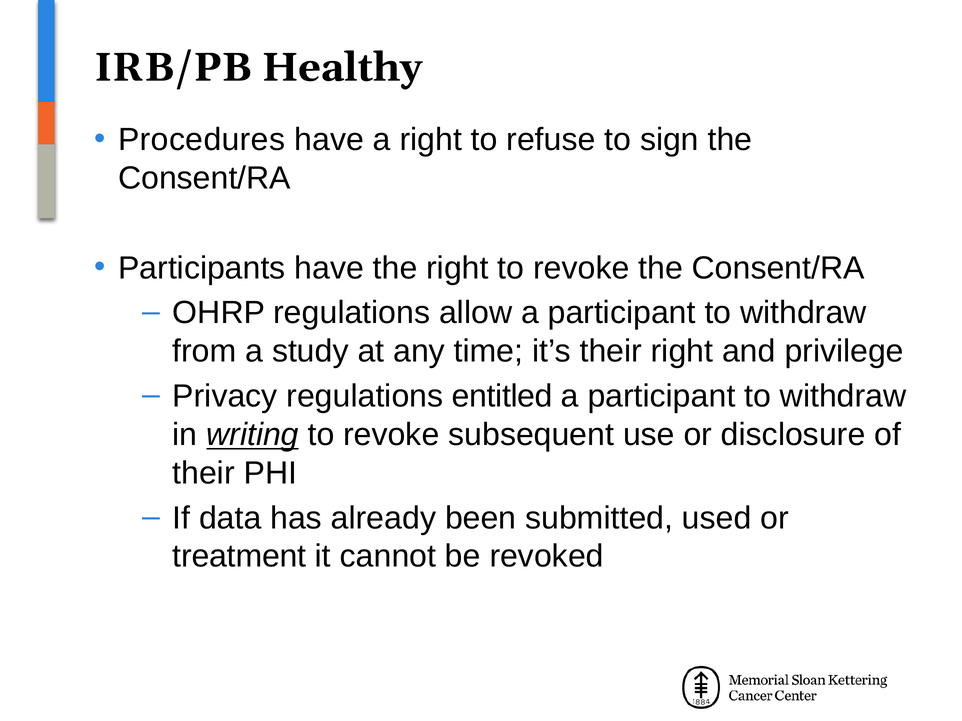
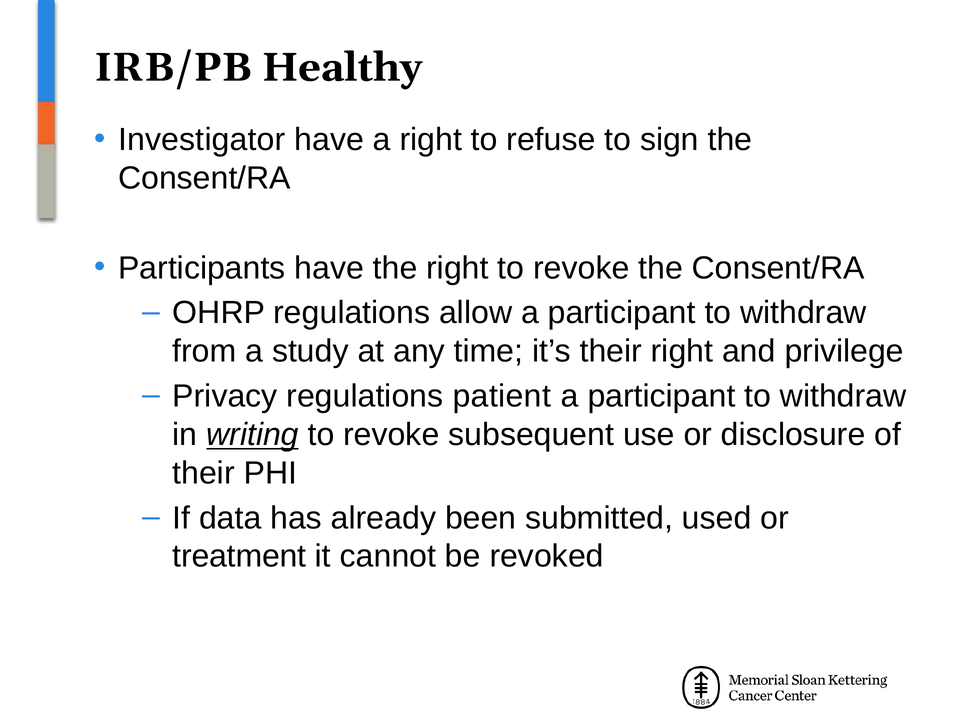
Procedures: Procedures -> Investigator
entitled: entitled -> patient
